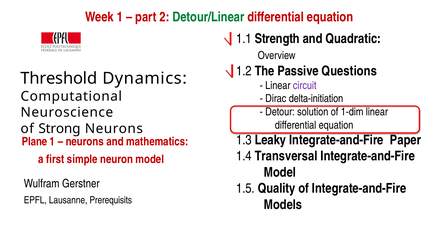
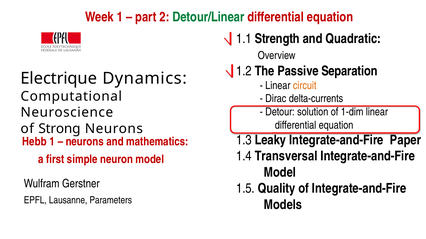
Questions: Questions -> Separation
Threshold: Threshold -> Electrique
circuit colour: purple -> orange
delta-initiation: delta-initiation -> delta-currents
Plane: Plane -> Hebb
Prerequisits: Prerequisits -> Parameters
